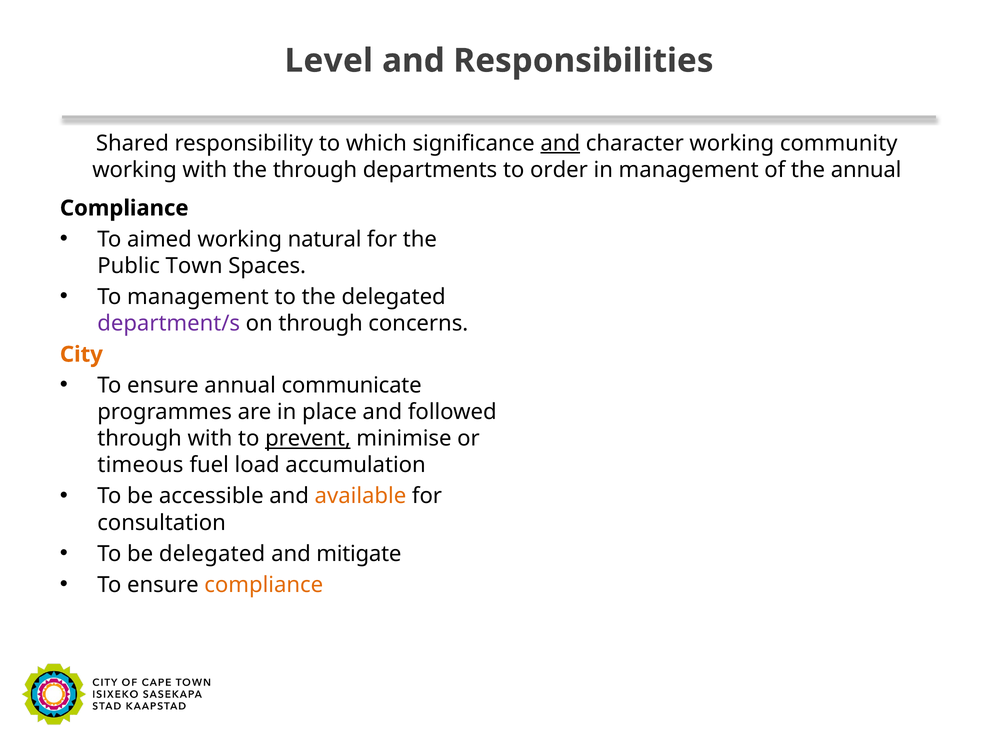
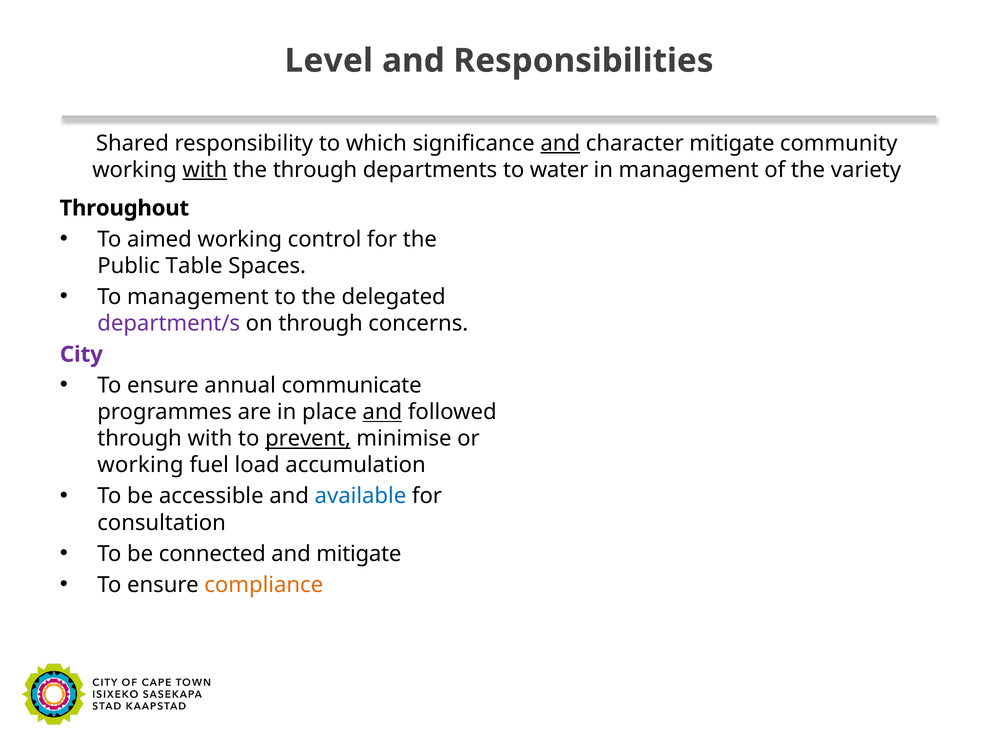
character working: working -> mitigate
with at (205, 170) underline: none -> present
order: order -> water
the annual: annual -> variety
Compliance at (124, 208): Compliance -> Throughout
natural: natural -> control
Town: Town -> Table
City colour: orange -> purple
and at (382, 412) underline: none -> present
timeous at (140, 465): timeous -> working
available colour: orange -> blue
be delegated: delegated -> connected
